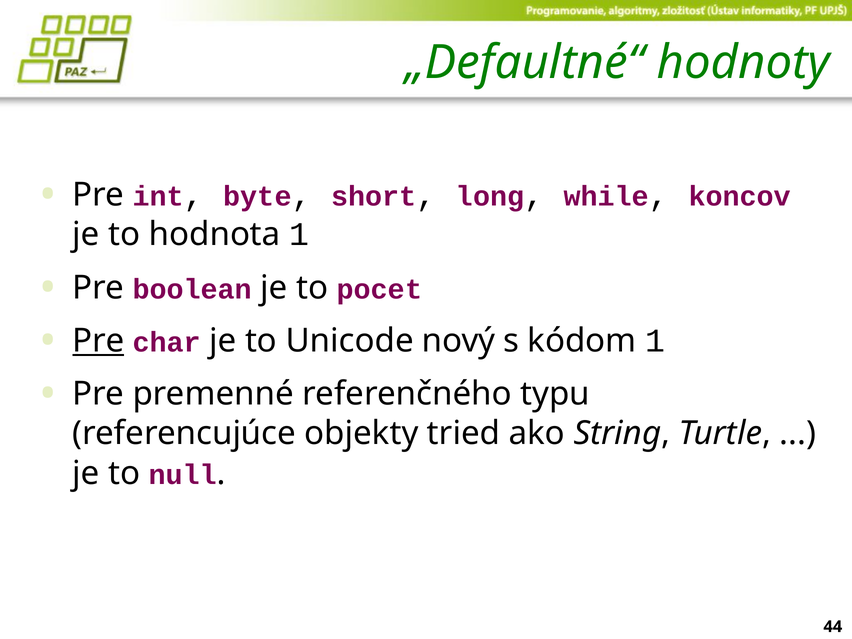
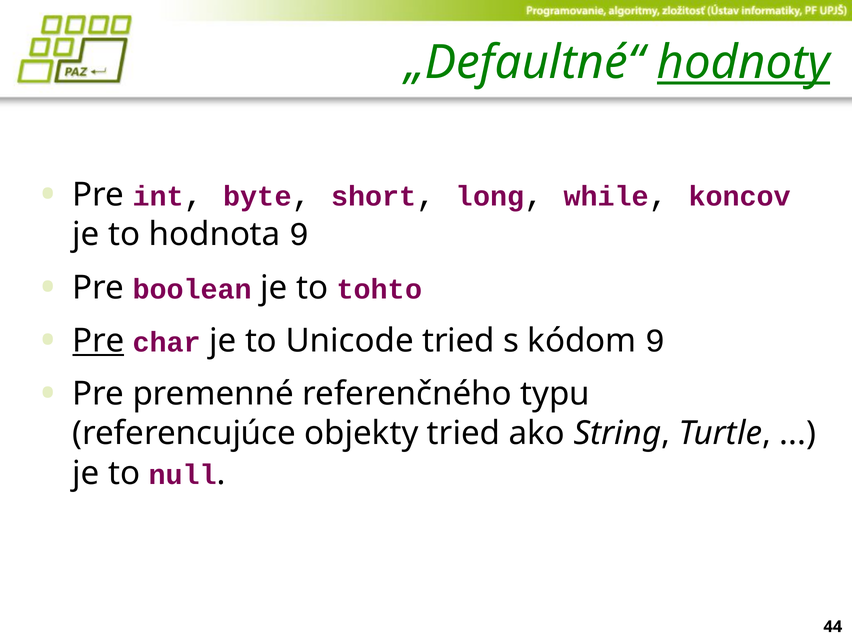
hodnoty underline: none -> present
hodnota 1: 1 -> 9
pocet: pocet -> tohto
Unicode nový: nový -> tried
kódom 1: 1 -> 9
